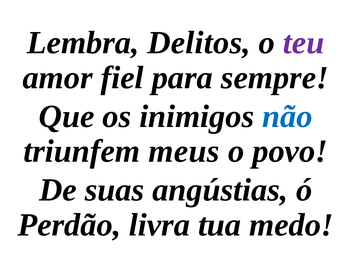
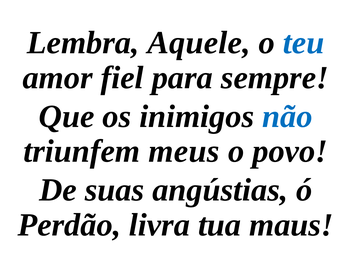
Delitos: Delitos -> Aquele
teu colour: purple -> blue
medo: medo -> maus
